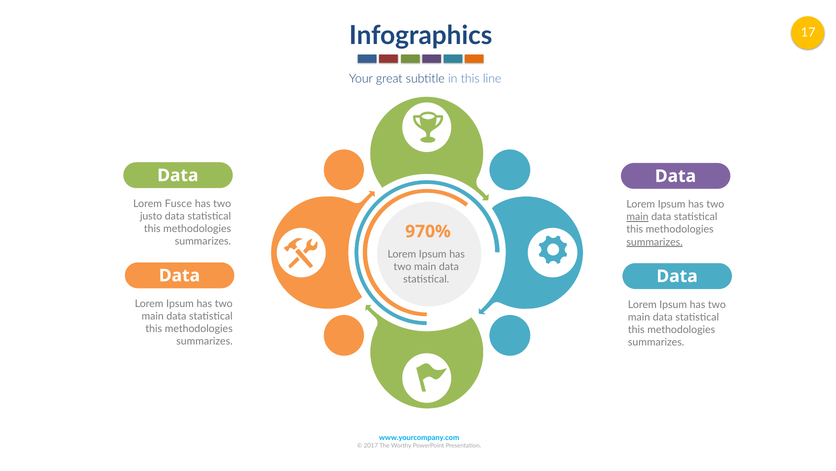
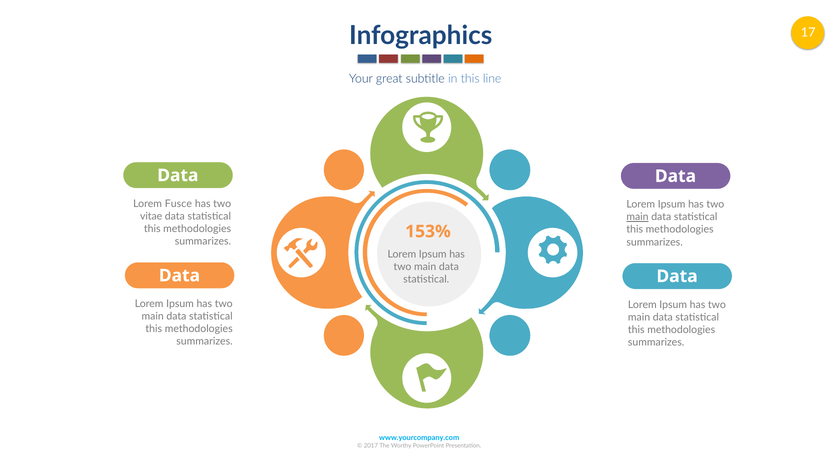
justo: justo -> vitae
970%: 970% -> 153%
summarizes at (655, 242) underline: present -> none
